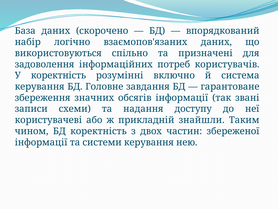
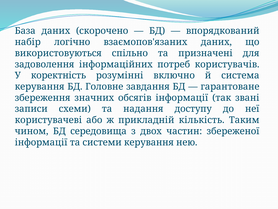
знайшли: знайшли -> кількість
БД коректність: коректність -> середовища
